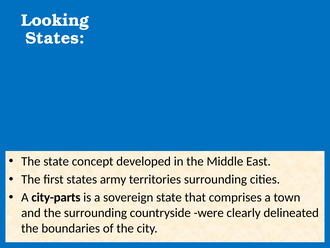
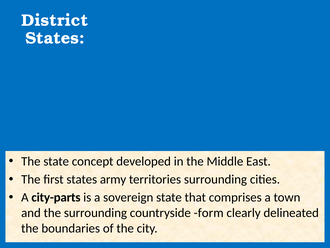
Looking: Looking -> District
were: were -> form
